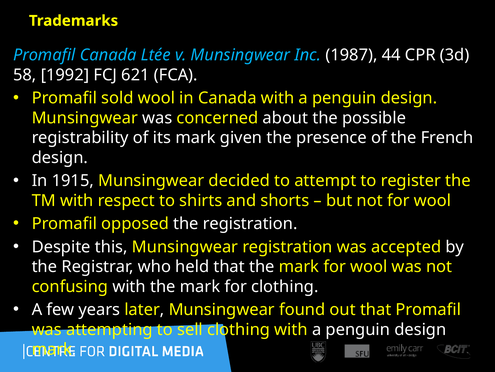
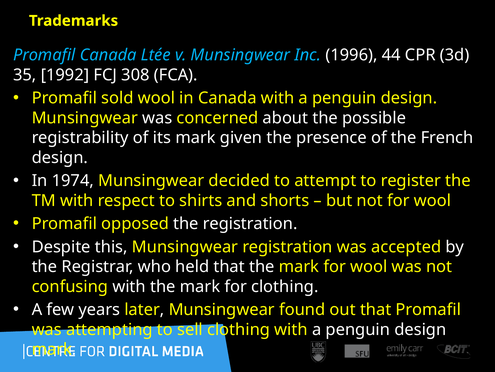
1987: 1987 -> 1996
58: 58 -> 35
621: 621 -> 308
1915: 1915 -> 1974
